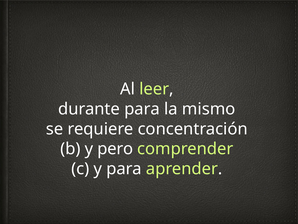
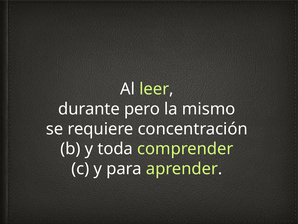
durante para: para -> pero
pero: pero -> toda
